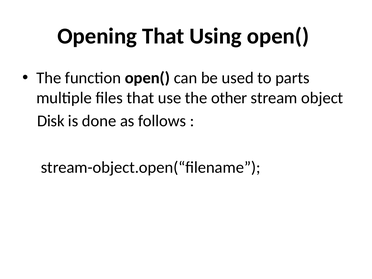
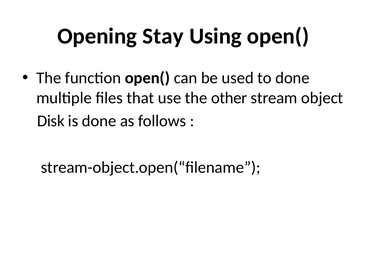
Opening That: That -> Stay
to parts: parts -> done
